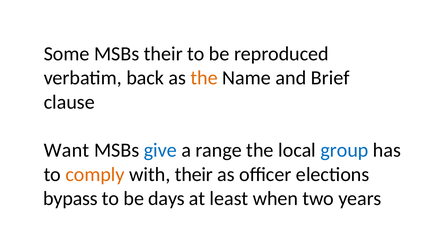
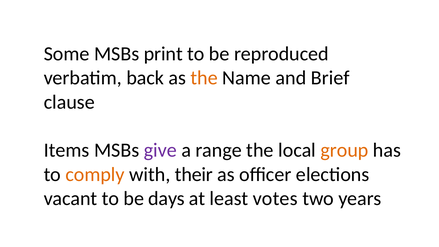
MSBs their: their -> print
Want: Want -> Items
give colour: blue -> purple
group colour: blue -> orange
bypass: bypass -> vacant
when: when -> votes
